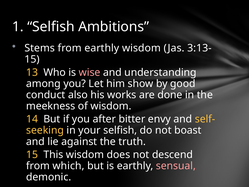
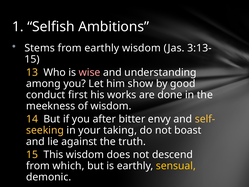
also: also -> first
your selfish: selfish -> taking
sensual colour: pink -> yellow
